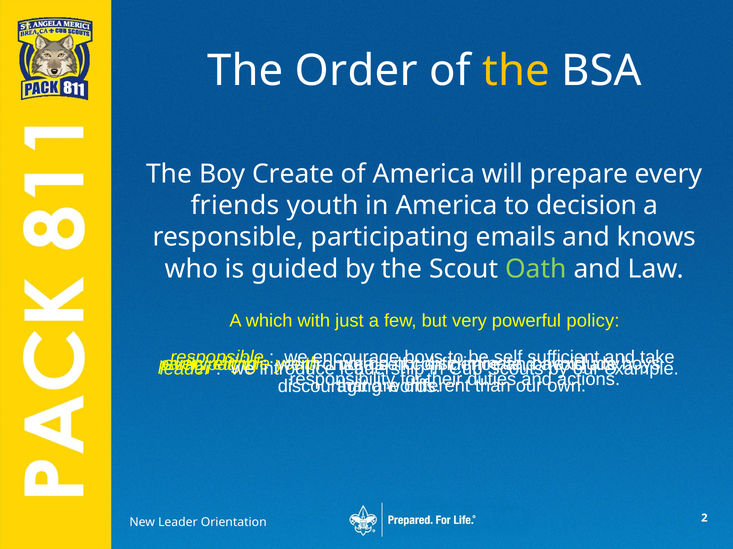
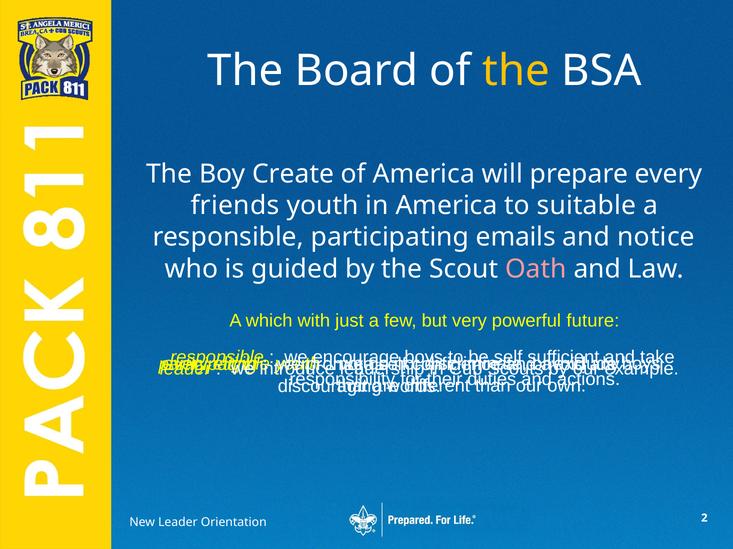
Order: Order -> Board
decision: decision -> suitable
knows: knows -> notice
Oath colour: light green -> pink
policy: policy -> future
